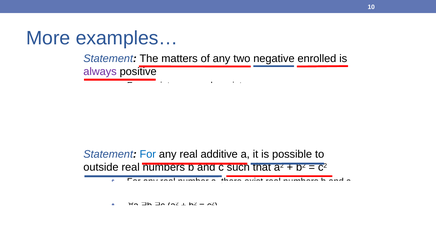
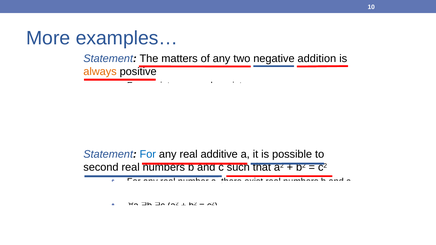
enrolled: enrolled -> addition
always colour: purple -> orange
outside: outside -> second
